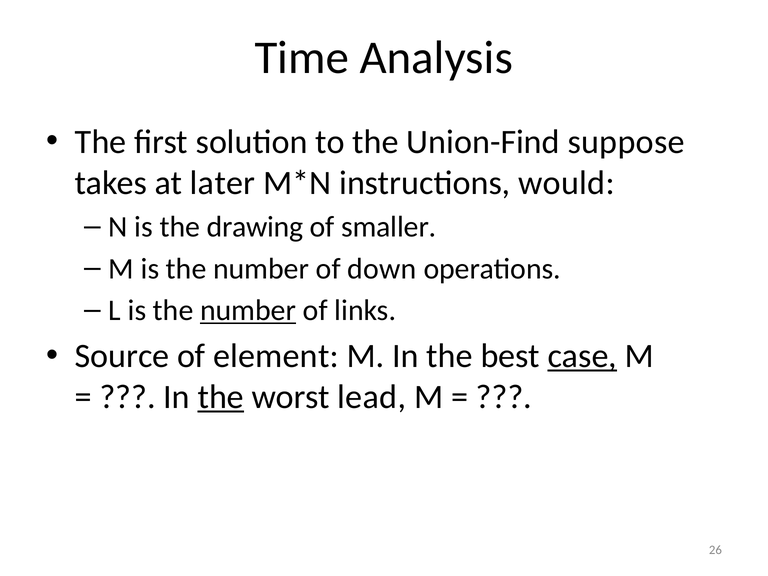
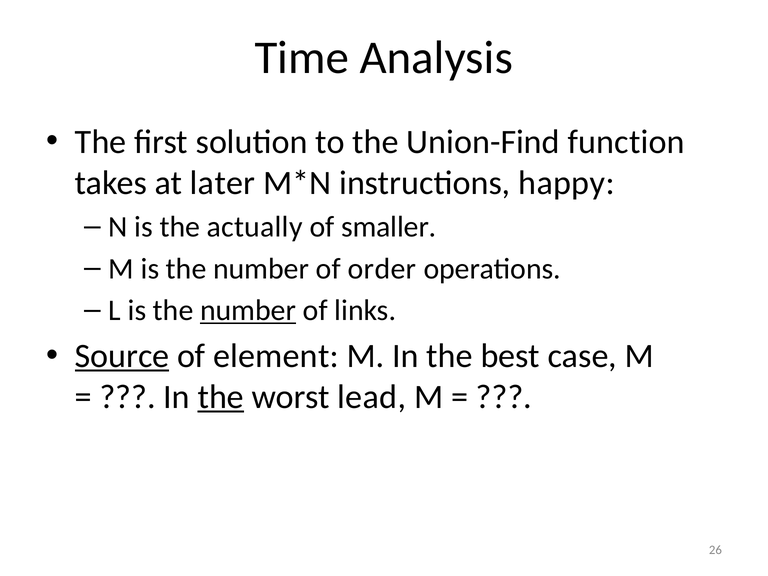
suppose: suppose -> function
would: would -> happy
drawing: drawing -> actually
down: down -> order
Source underline: none -> present
case underline: present -> none
